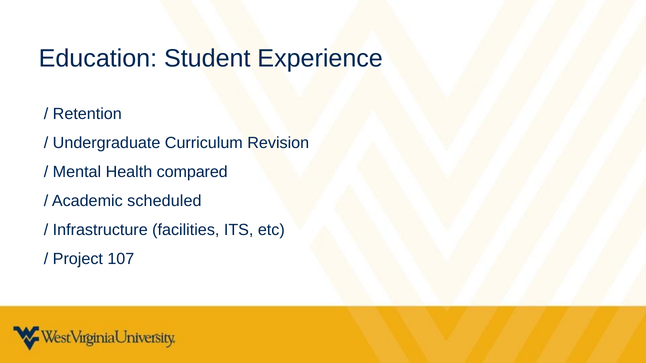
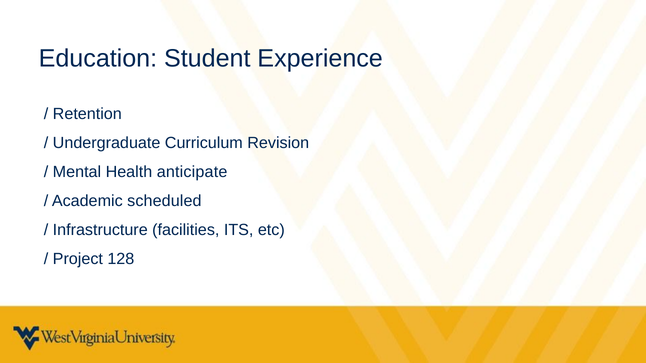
compared: compared -> anticipate
107: 107 -> 128
